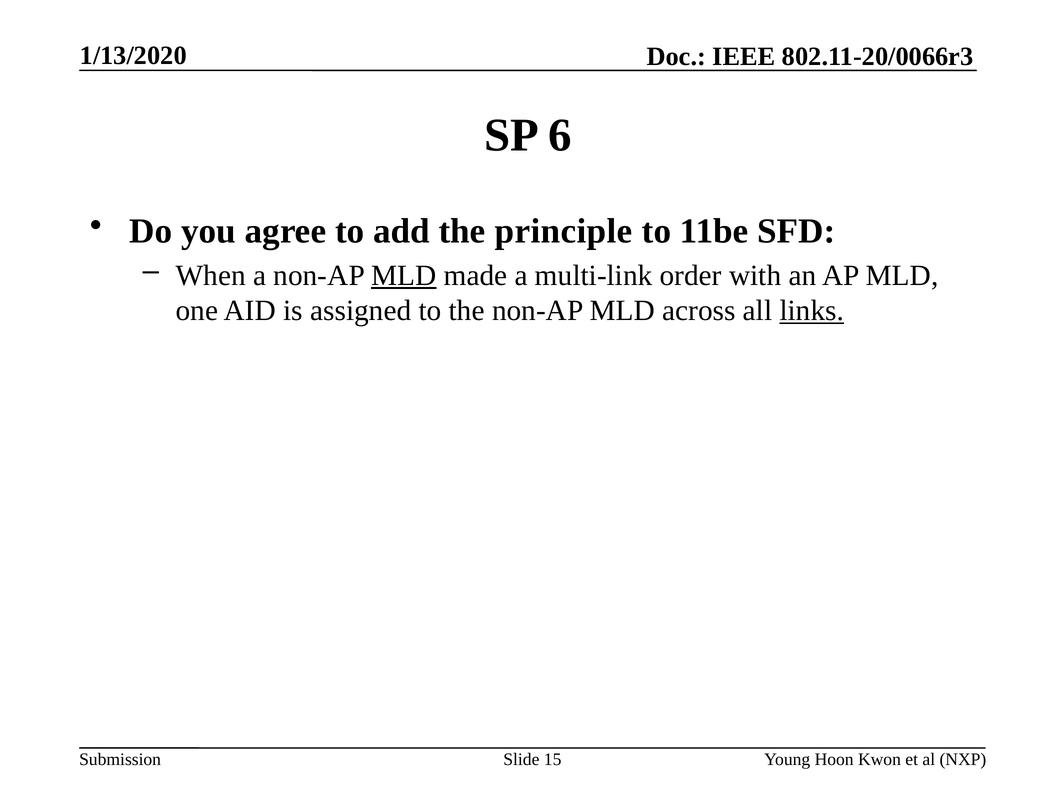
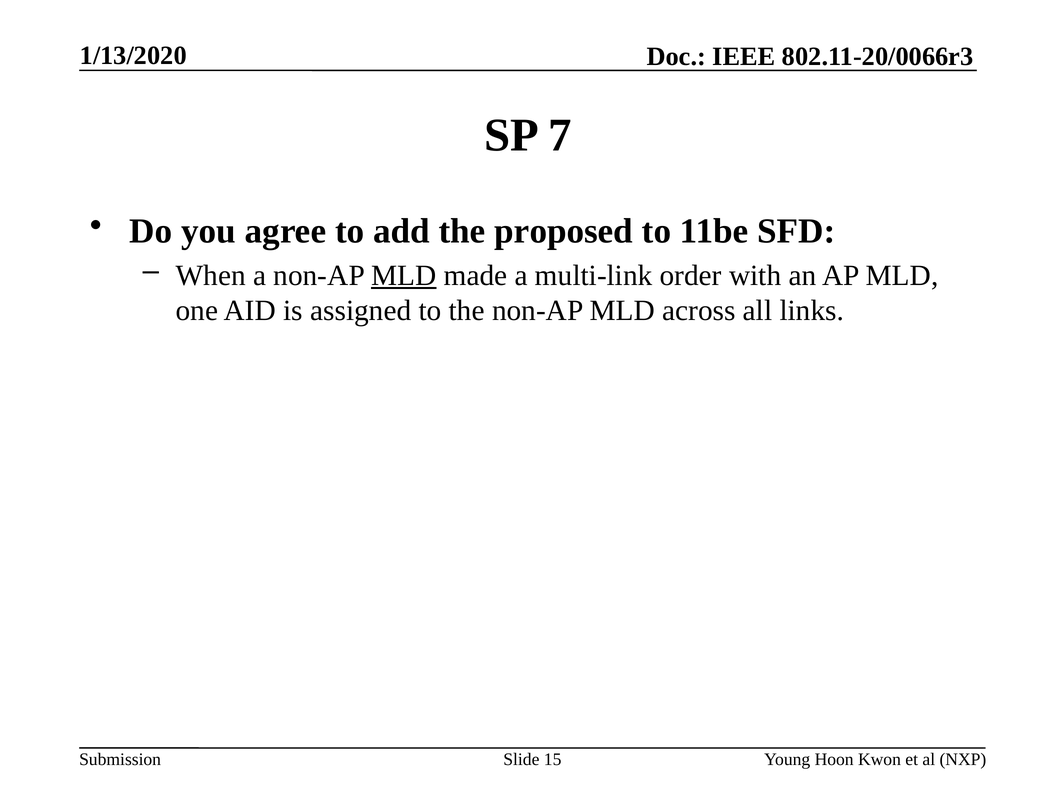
6: 6 -> 7
principle: principle -> proposed
links underline: present -> none
